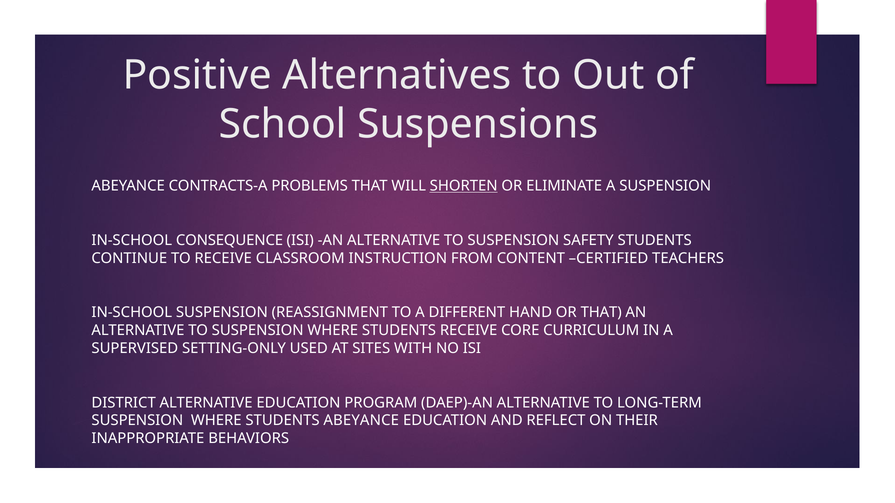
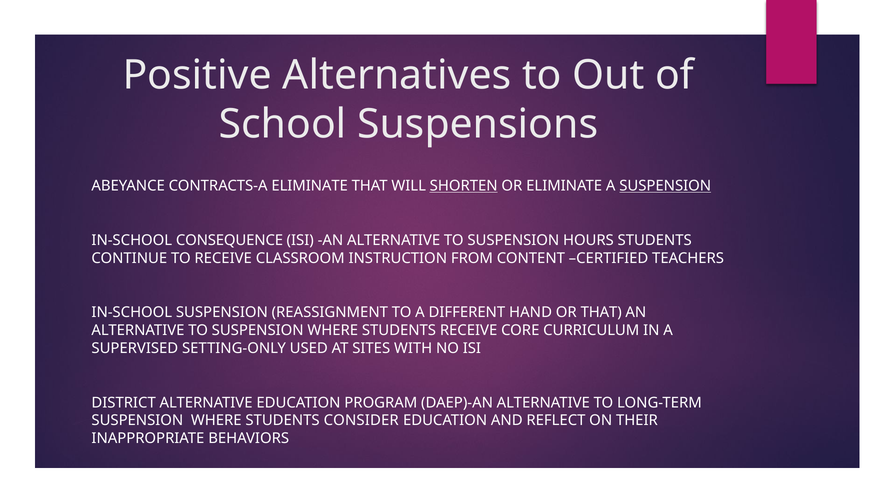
CONTRACTS-A PROBLEMS: PROBLEMS -> ELIMINATE
SUSPENSION at (665, 186) underline: none -> present
SAFETY: SAFETY -> HOURS
STUDENTS ABEYANCE: ABEYANCE -> CONSIDER
